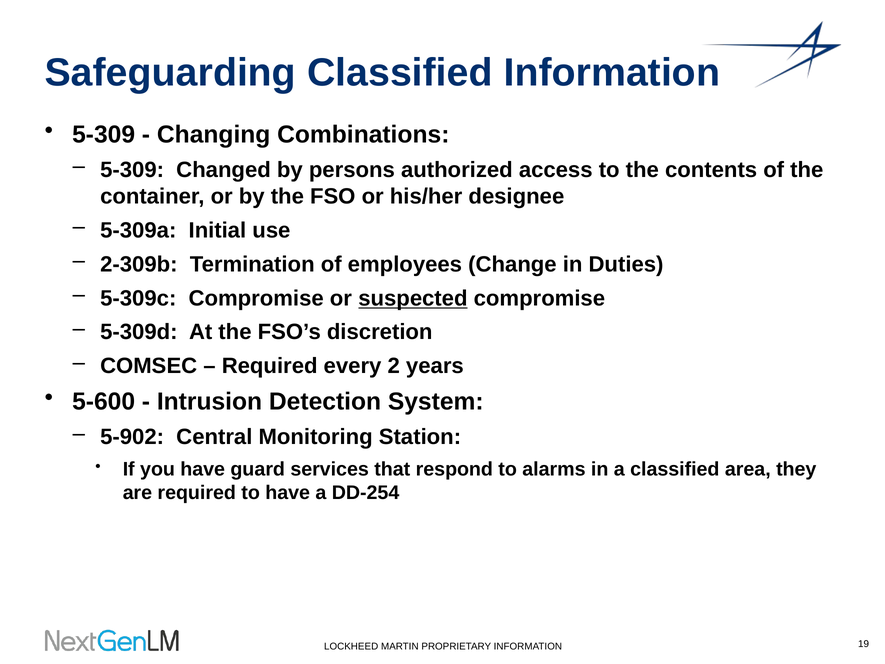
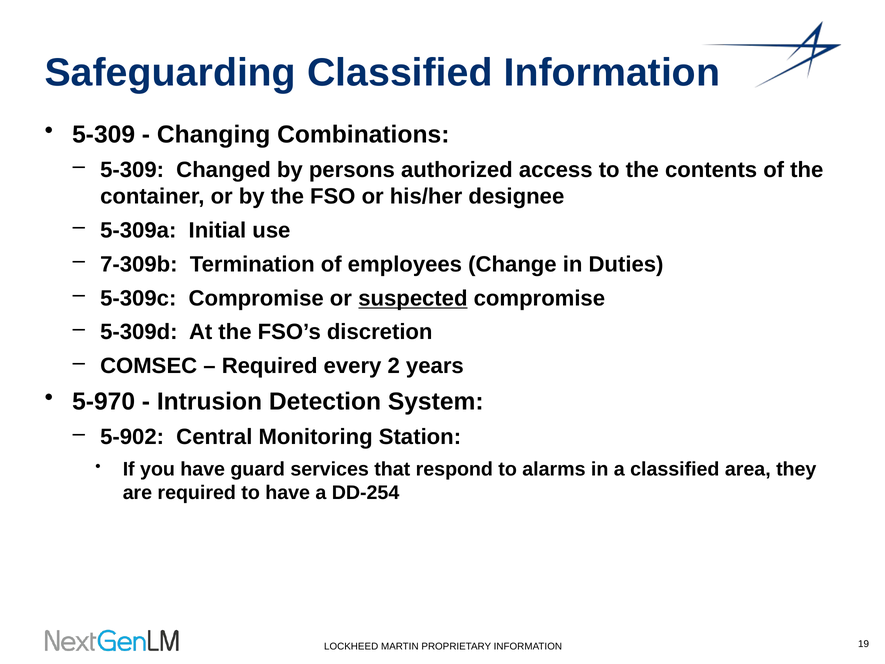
2-309b: 2-309b -> 7-309b
5-600: 5-600 -> 5-970
